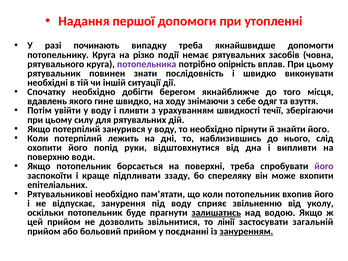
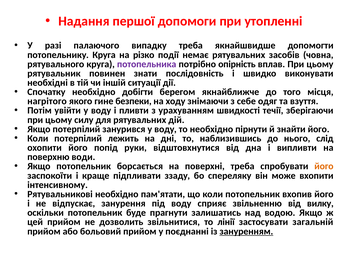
починають: починають -> палаючого
вдавлень: вдавлень -> нагрітого
гине швидко: швидко -> безпеки
його at (324, 166) colour: purple -> orange
епітеліальних: епітеліальних -> інтенсивному
уколу: уколу -> вилку
залишатись underline: present -> none
